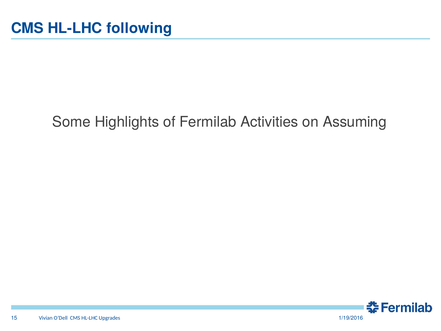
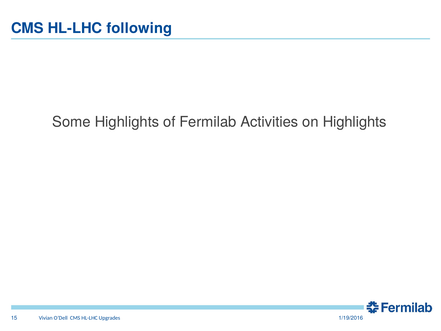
on Assuming: Assuming -> Highlights
